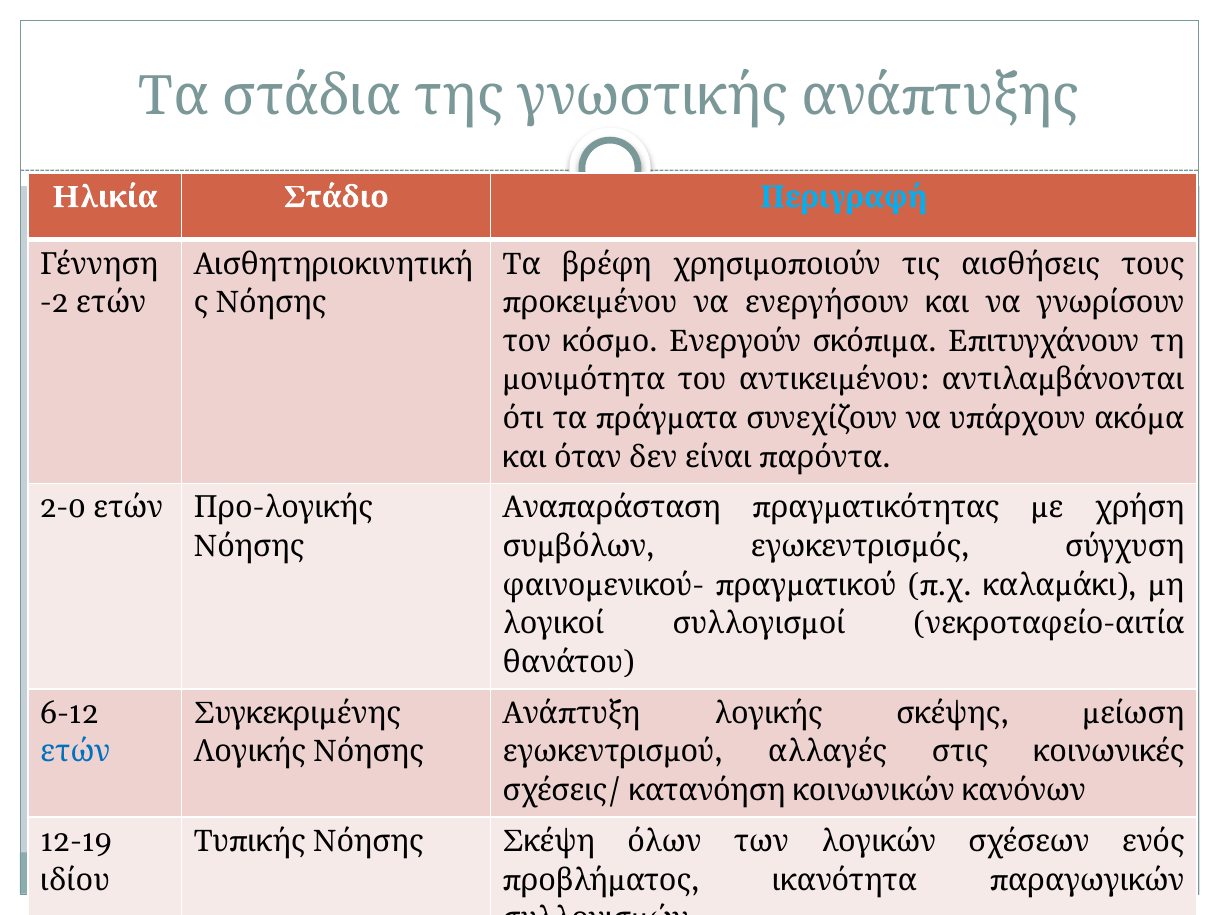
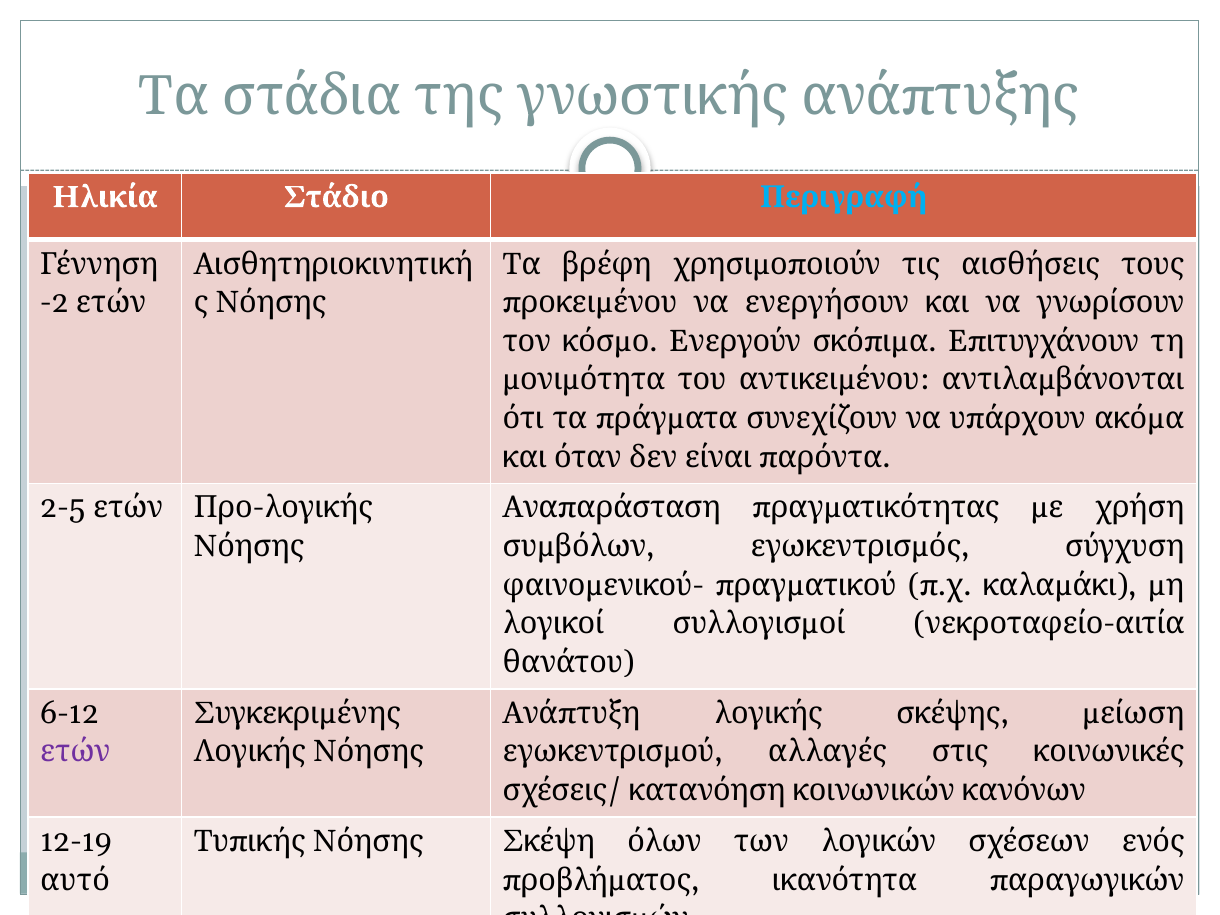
2-0: 2-0 -> 2-5
ετών at (75, 752) colour: blue -> purple
ιδίου: ιδίου -> αυτό
